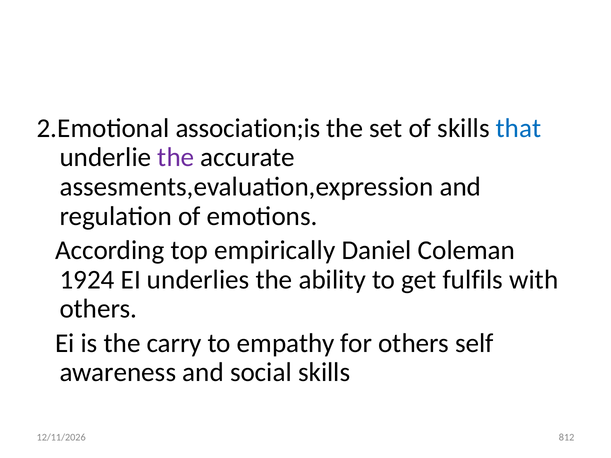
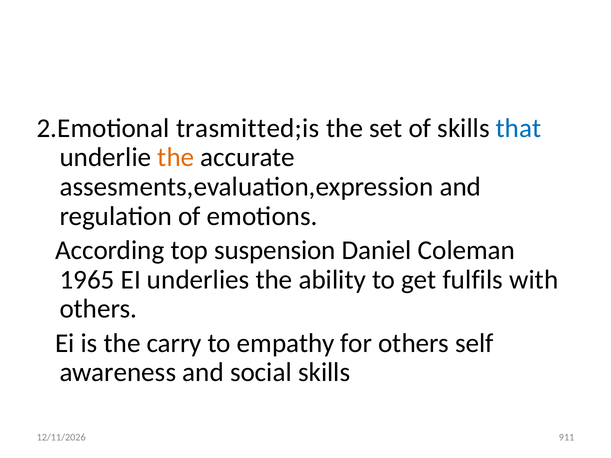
association;is: association;is -> trasmitted;is
the at (176, 158) colour: purple -> orange
empirically: empirically -> suspension
1924: 1924 -> 1965
812: 812 -> 911
